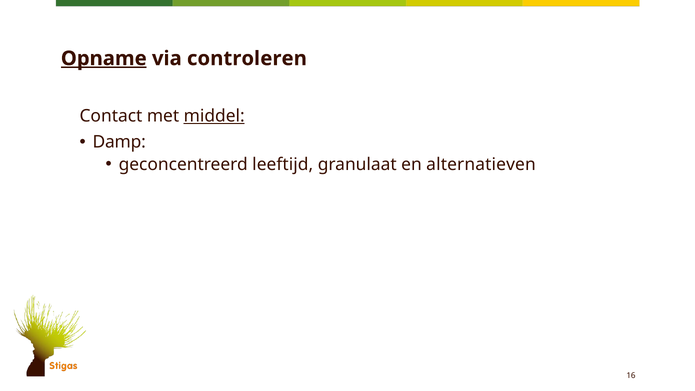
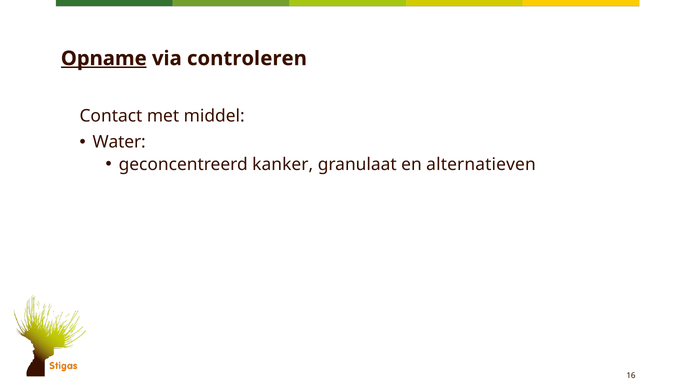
middel underline: present -> none
Damp: Damp -> Water
leeftijd: leeftijd -> kanker
